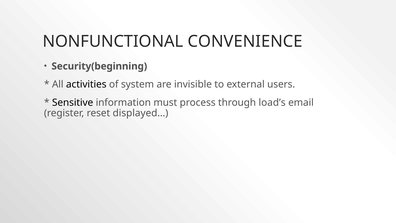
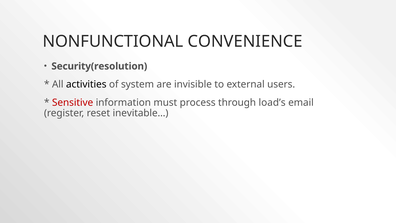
Security(beginning: Security(beginning -> Security(resolution
Sensitive colour: black -> red
displayed…: displayed… -> inevitable…
